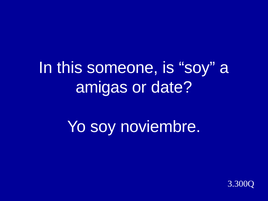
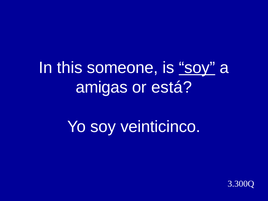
soy at (197, 68) underline: none -> present
date: date -> está
noviembre: noviembre -> veinticinco
